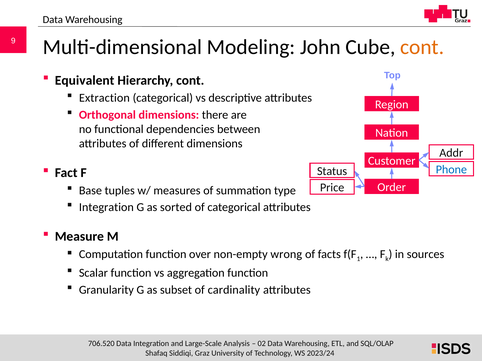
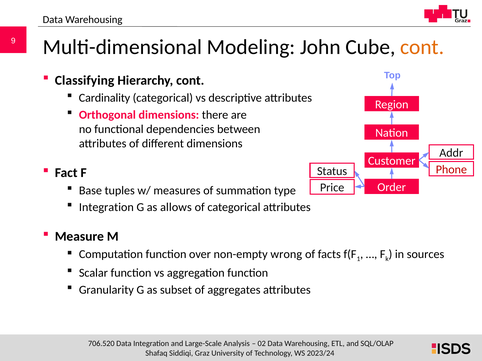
Equivalent: Equivalent -> Classifying
Extraction: Extraction -> Cardinality
Phone colour: blue -> red
sorted: sorted -> allows
cardinality: cardinality -> aggregates
